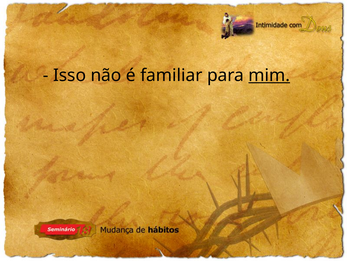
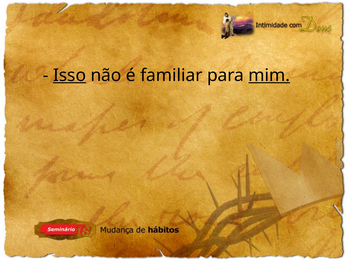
Isso underline: none -> present
